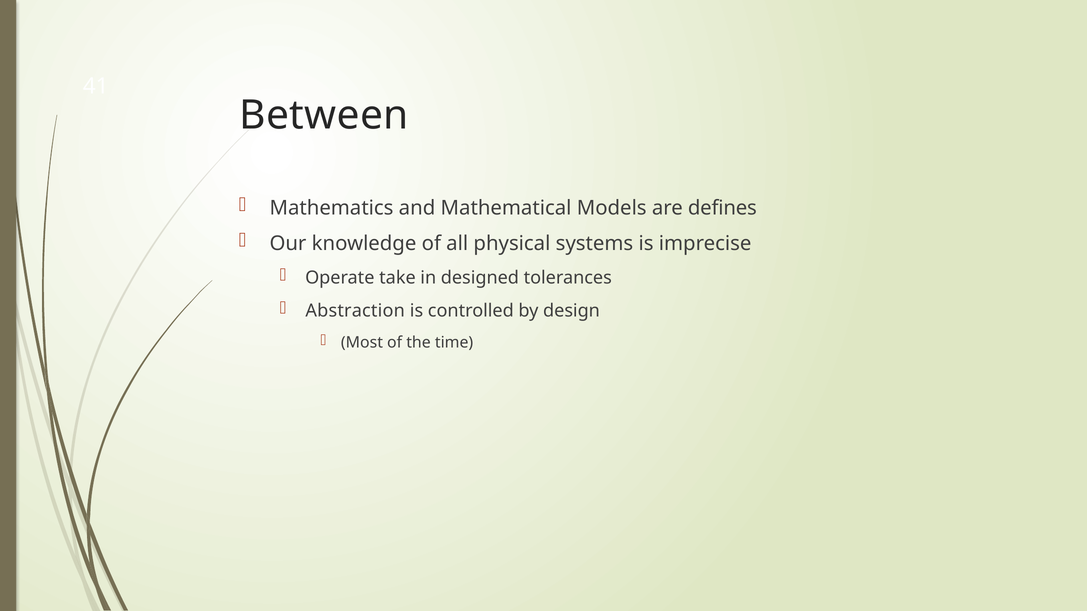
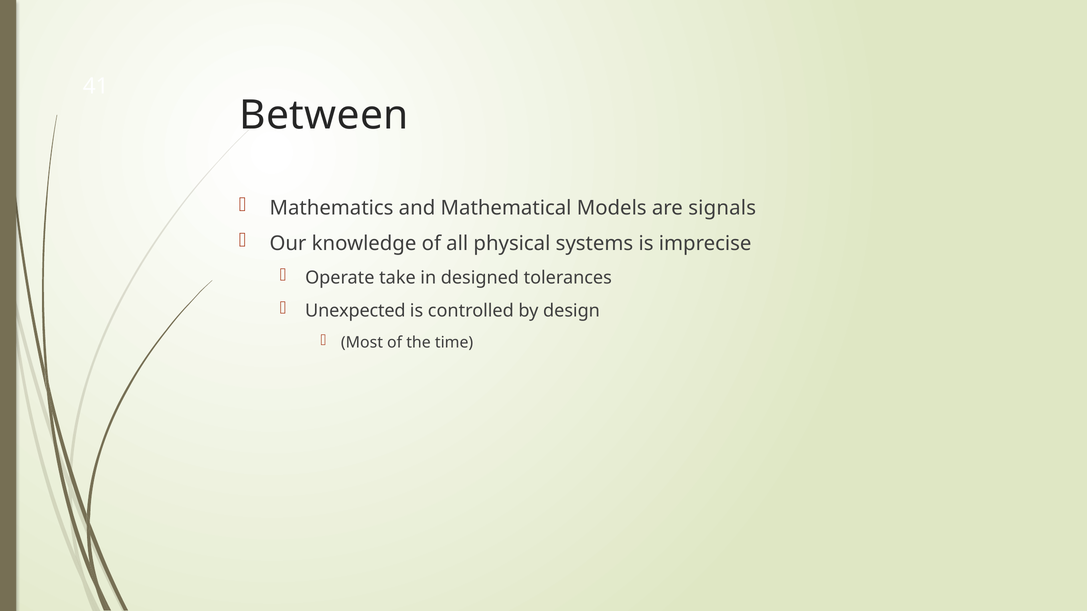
defines: defines -> signals
Abstraction: Abstraction -> Unexpected
